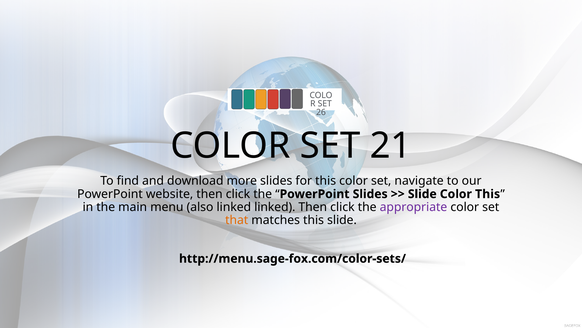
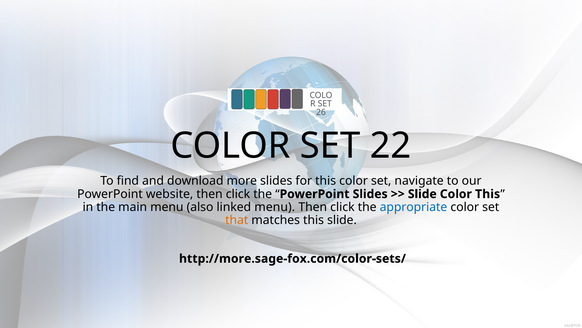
21: 21 -> 22
linked linked: linked -> menu
appropriate colour: purple -> blue
http://menu.sage-fox.com/color-sets/: http://menu.sage-fox.com/color-sets/ -> http://more.sage-fox.com/color-sets/
